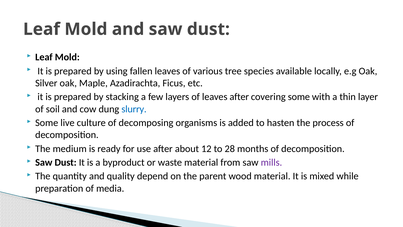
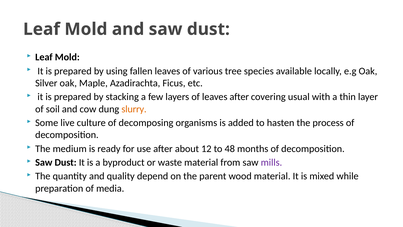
covering some: some -> usual
slurry colour: blue -> orange
28: 28 -> 48
